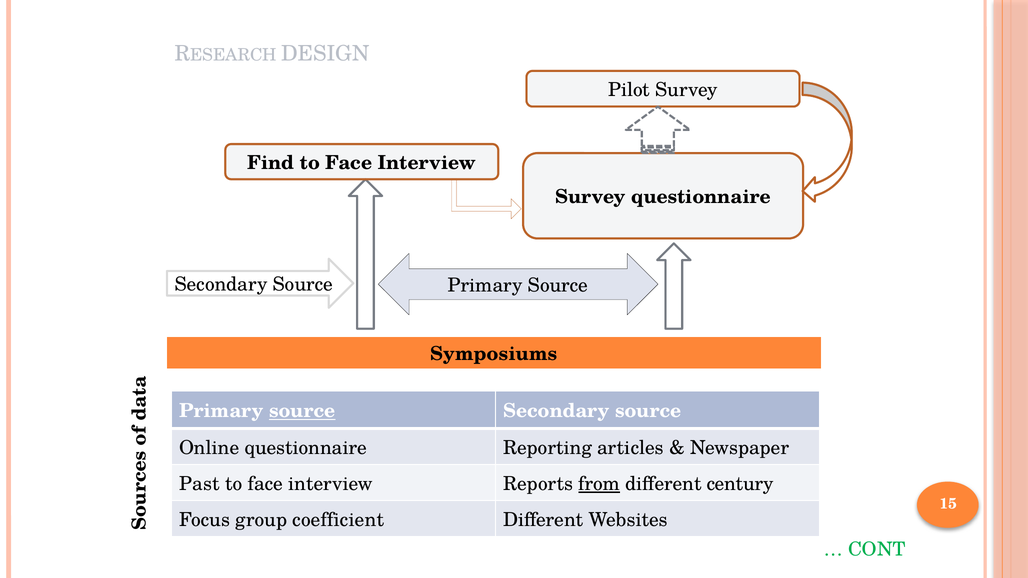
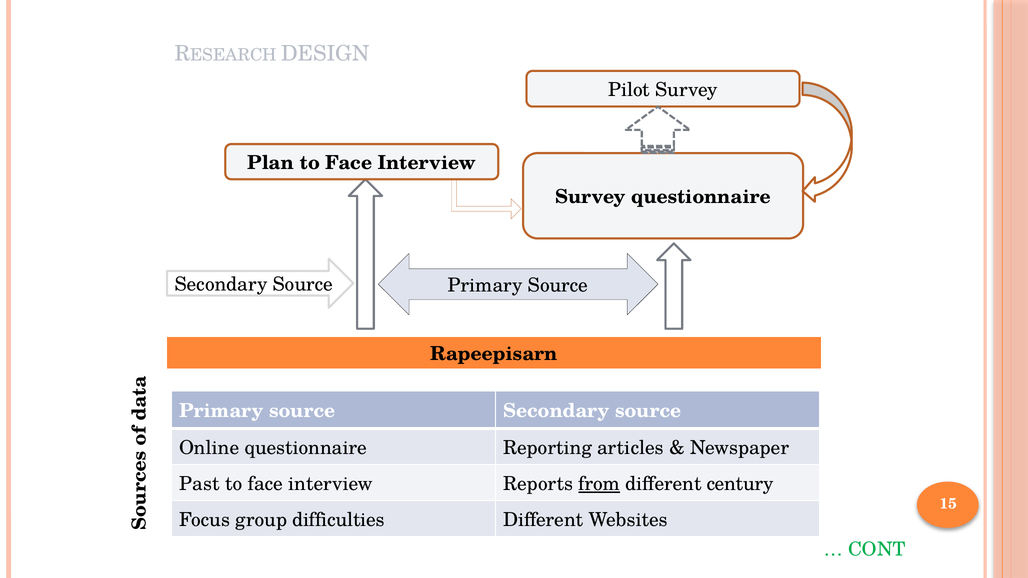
Find: Find -> Plan
Symposiums: Symposiums -> Rapeepisarn
source at (302, 411) underline: present -> none
coefficient: coefficient -> difficulties
